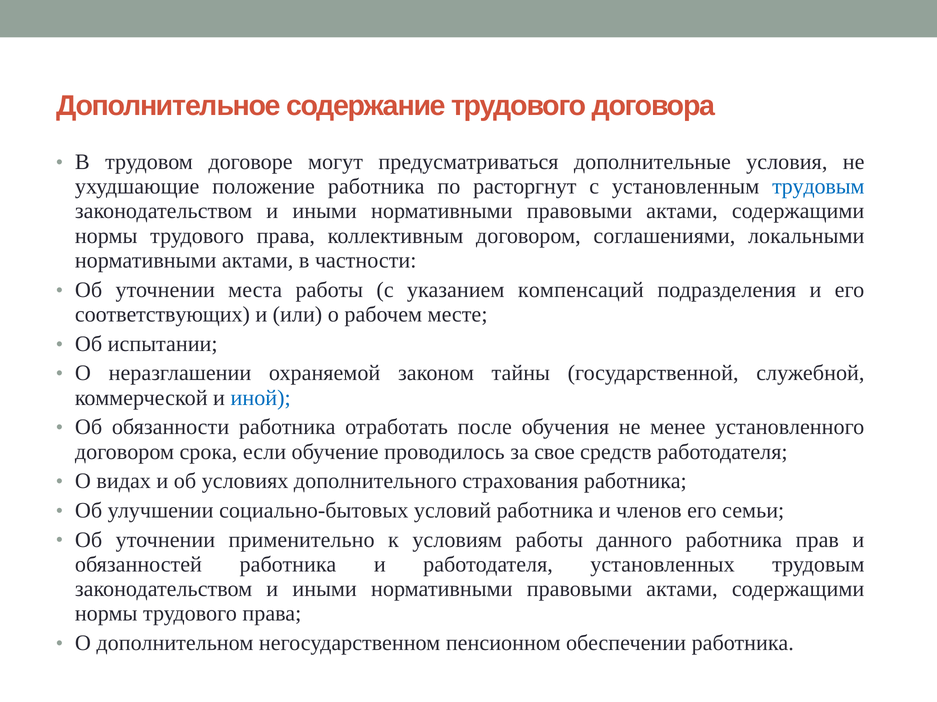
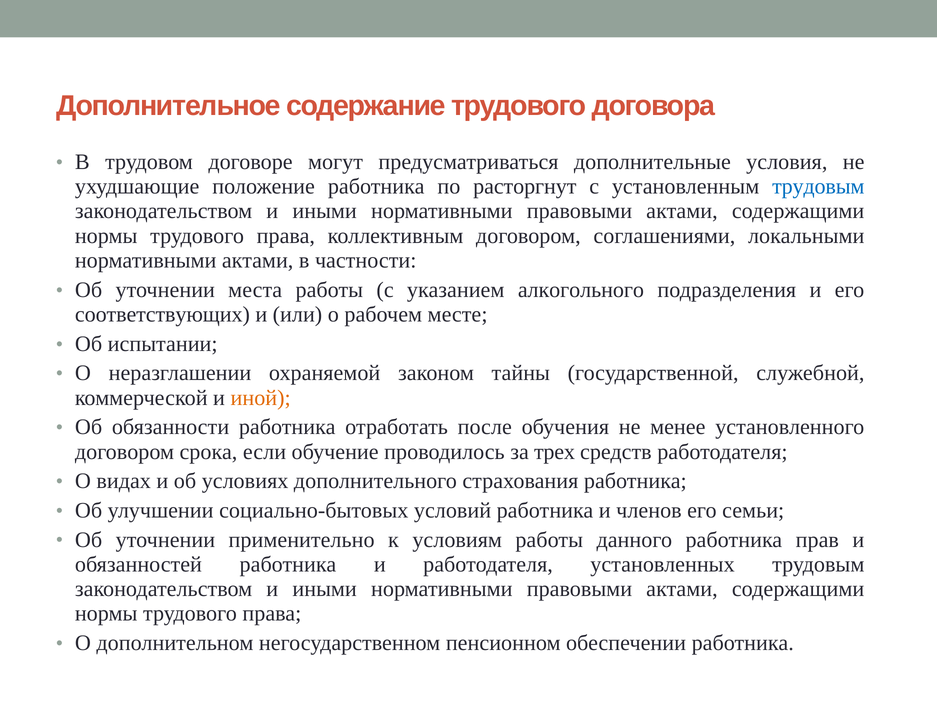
компенсаций: компенсаций -> алкогольного
иной colour: blue -> orange
свое: свое -> трех
